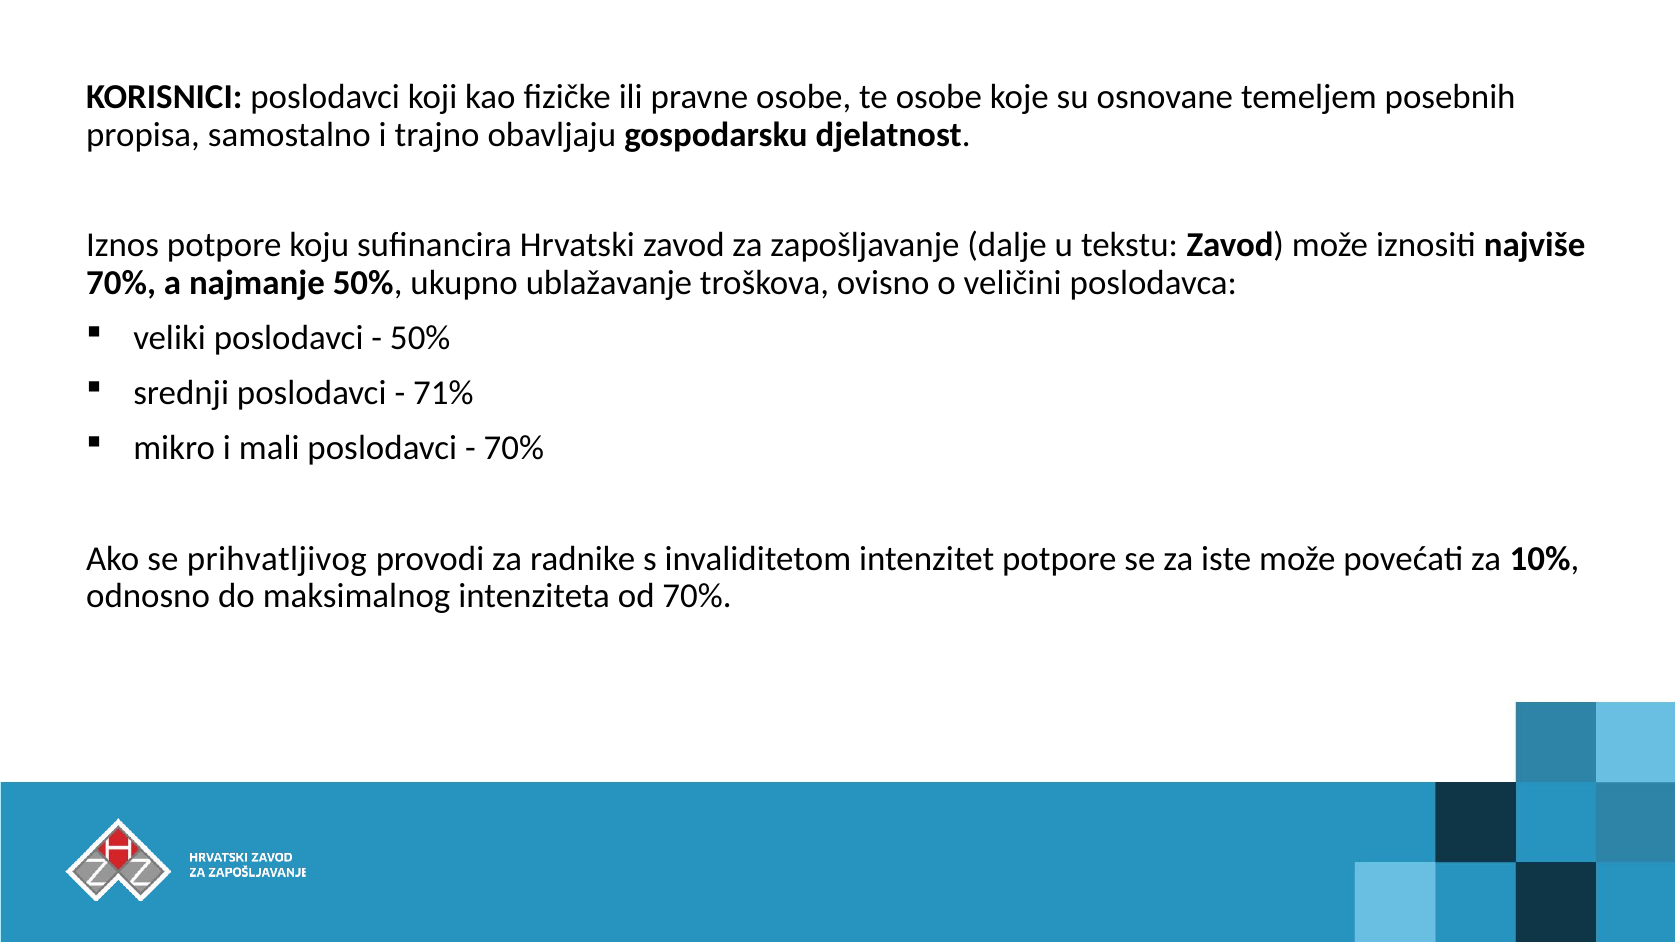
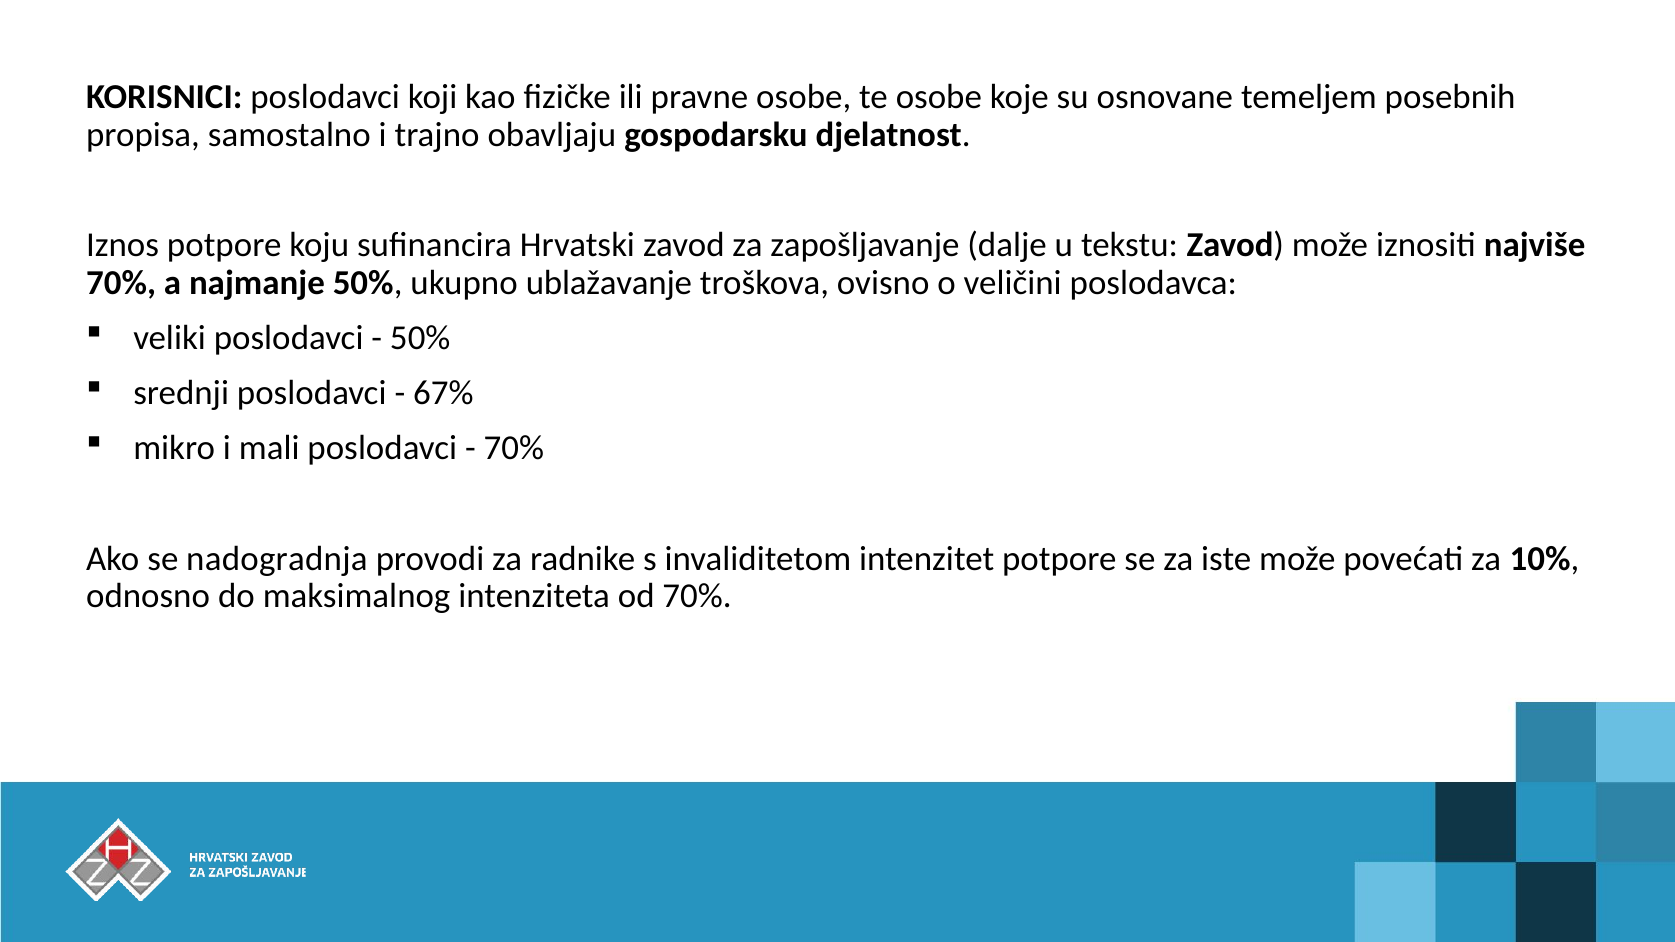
71%: 71% -> 67%
prihvatljivog: prihvatljivog -> nadogradnja
